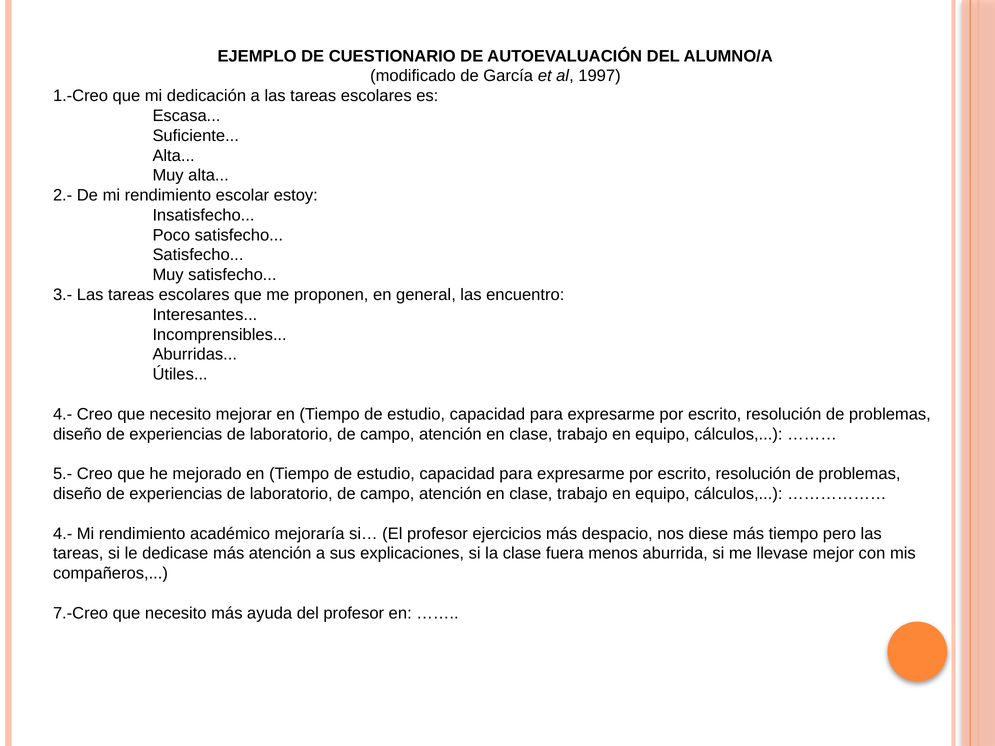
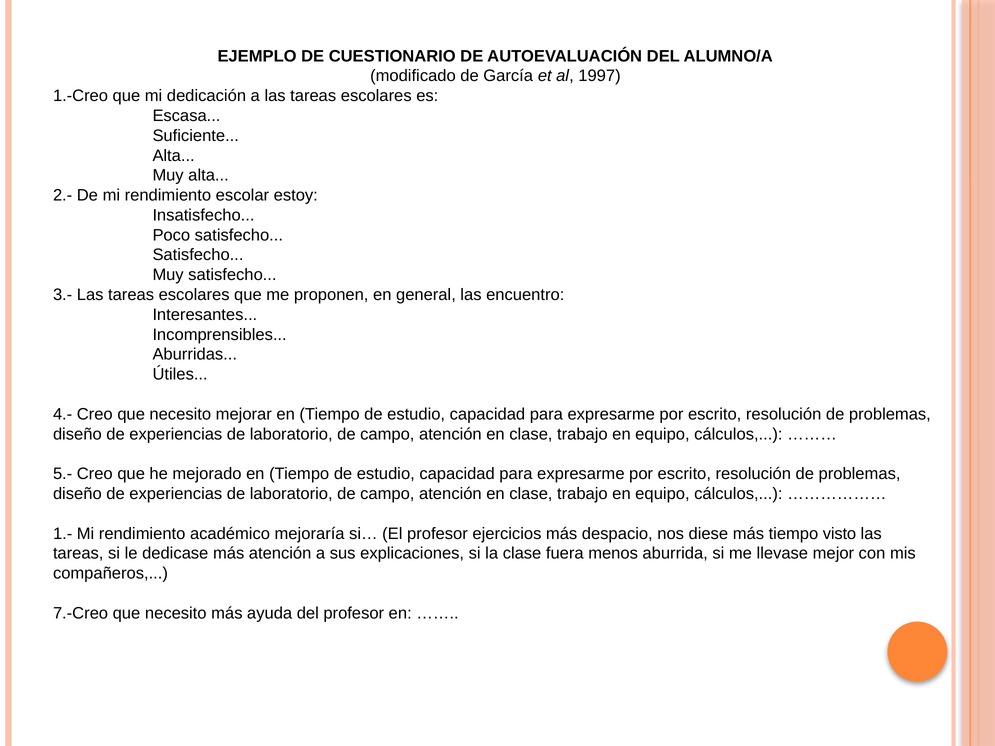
4.- at (63, 534): 4.- -> 1.-
pero: pero -> visto
